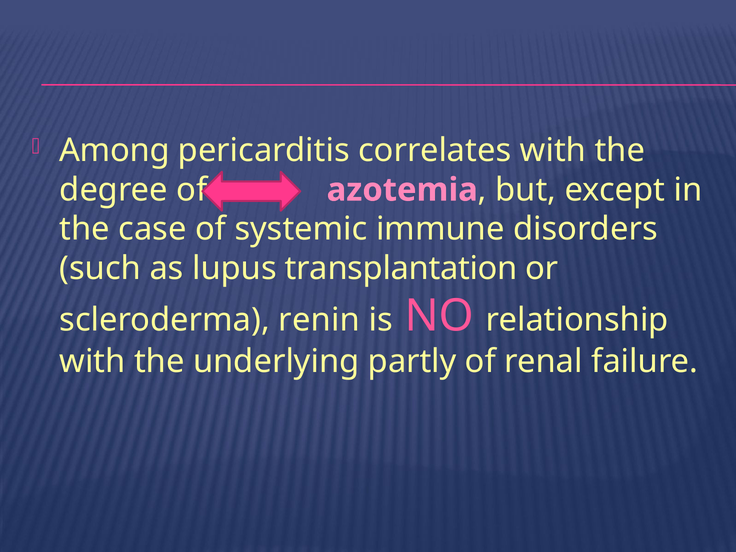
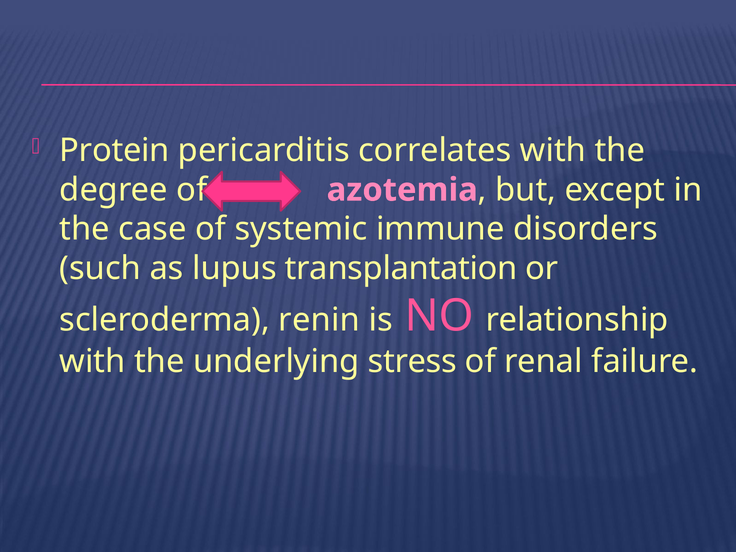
Among: Among -> Protein
partly: partly -> stress
